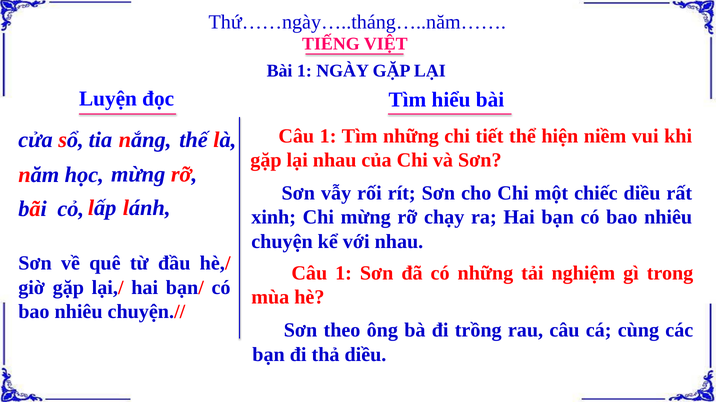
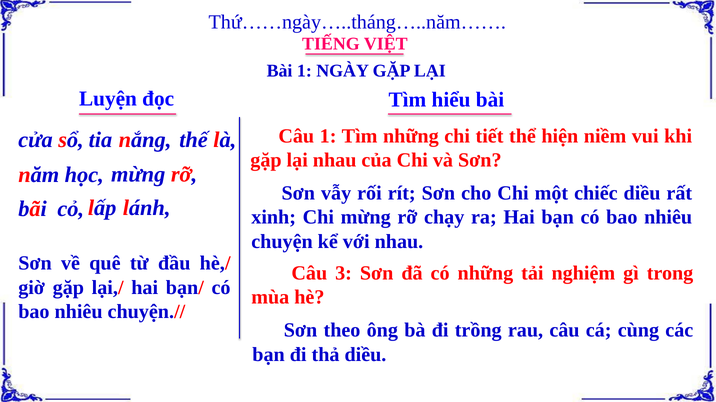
1 at (344, 273): 1 -> 3
